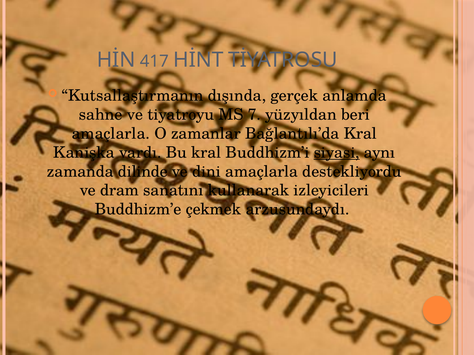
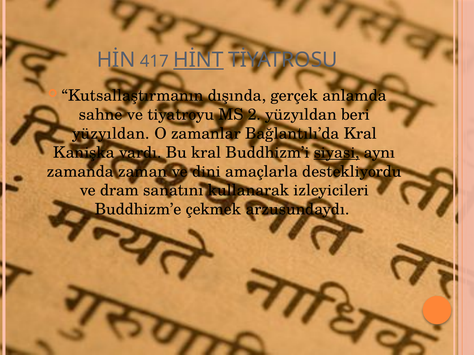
HİNT underline: none -> present
7: 7 -> 2
amaçlarla at (111, 134): amaçlarla -> yüzyıldan
dilinde: dilinde -> zaman
